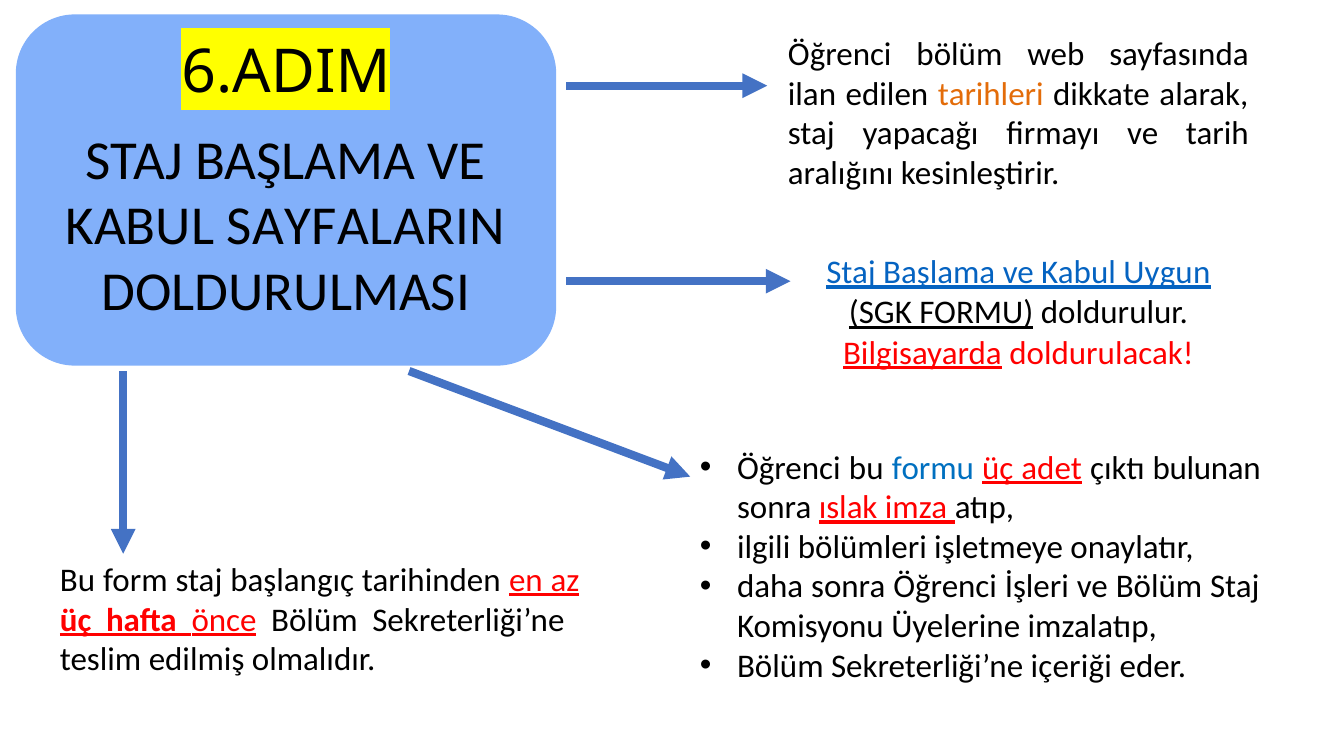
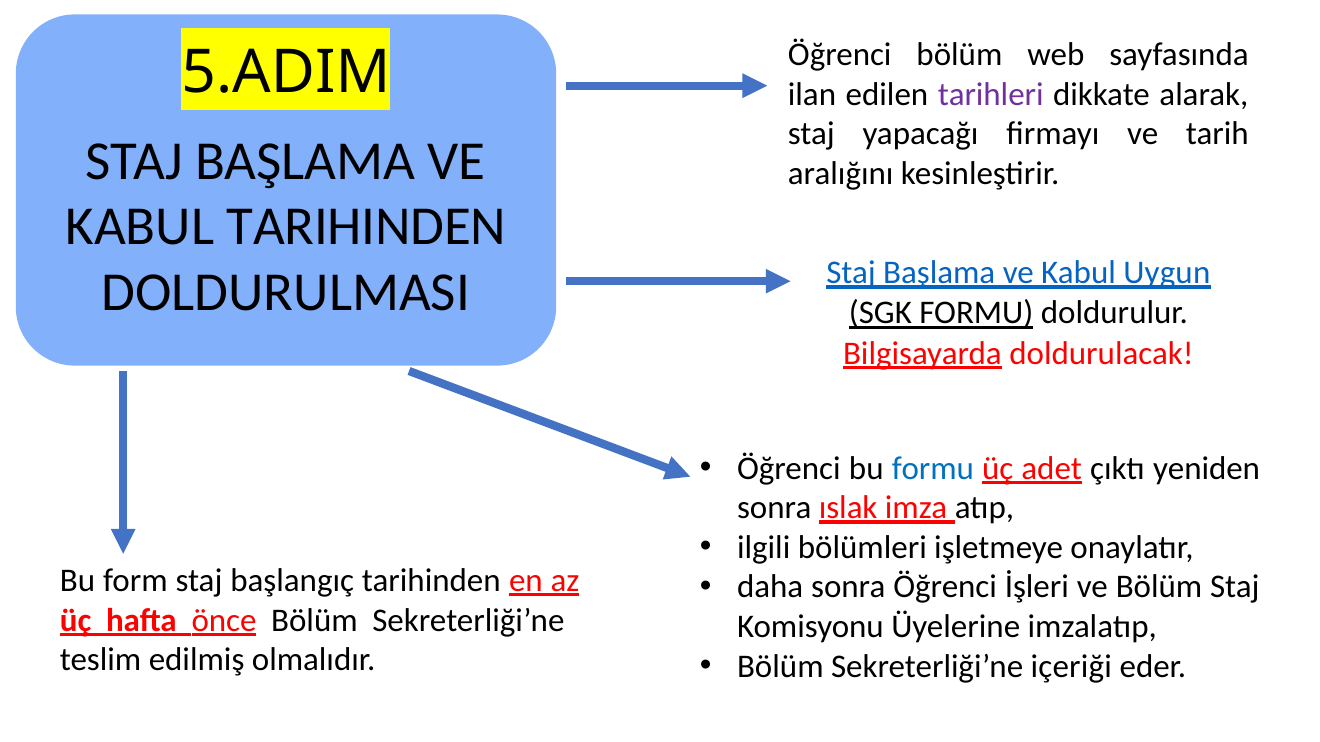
6.ADIM: 6.ADIM -> 5.ADIM
tarihleri colour: orange -> purple
KABUL SAYFALARIN: SAYFALARIN -> TARIHINDEN
bulunan: bulunan -> yeniden
